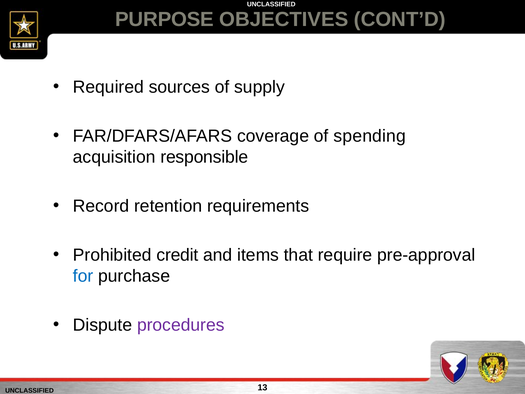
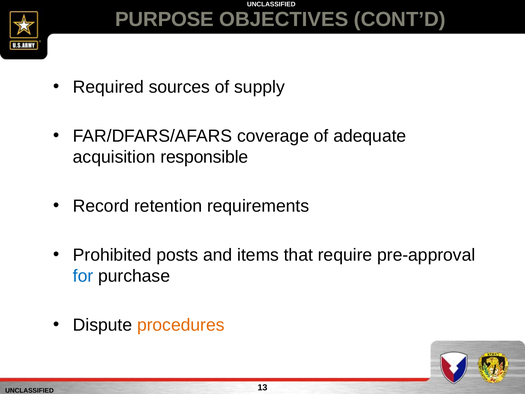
spending: spending -> adequate
credit: credit -> posts
procedures colour: purple -> orange
